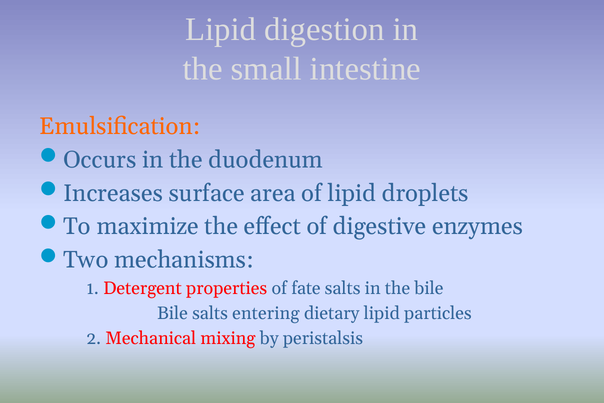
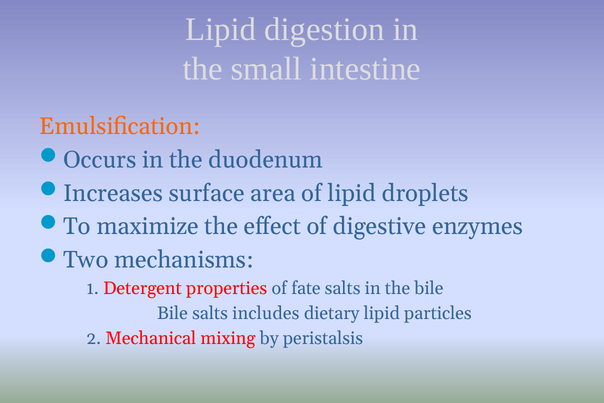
entering: entering -> includes
